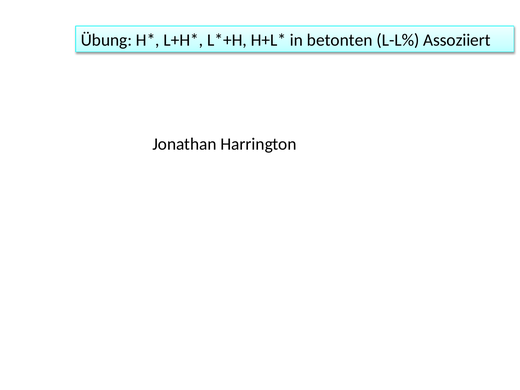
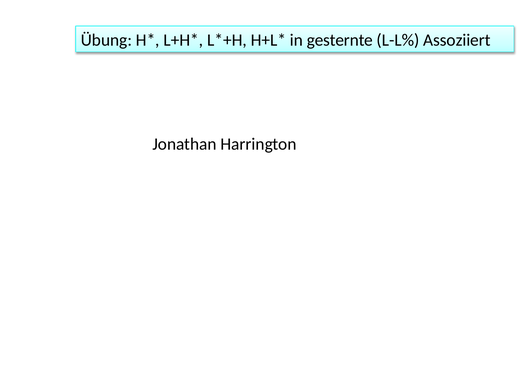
betonten: betonten -> gesternte
